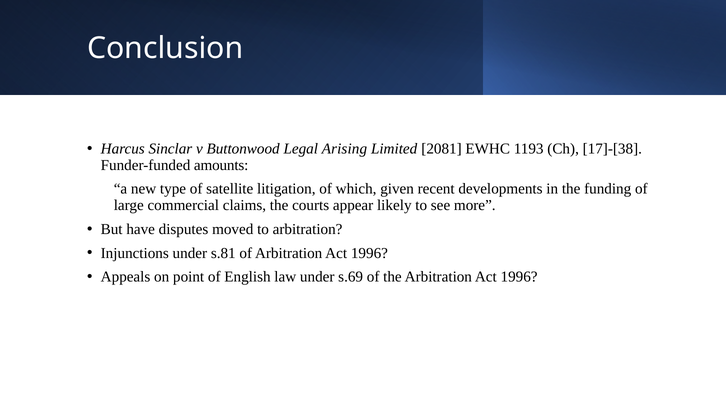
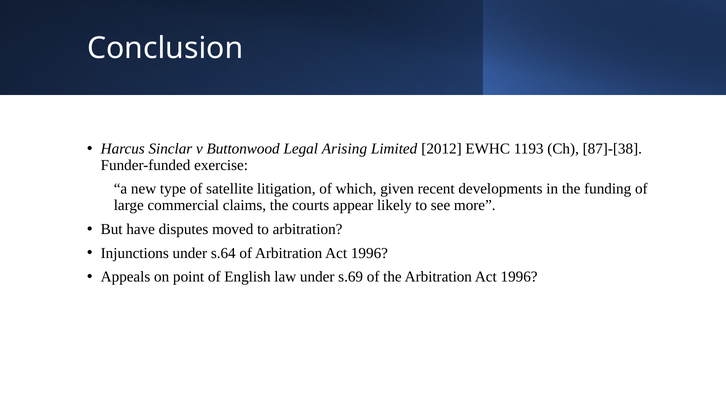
2081: 2081 -> 2012
17]-[38: 17]-[38 -> 87]-[38
amounts: amounts -> exercise
s.81: s.81 -> s.64
